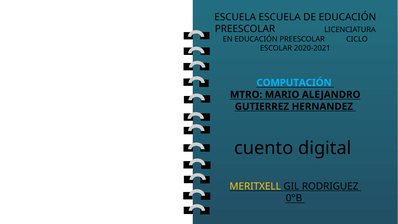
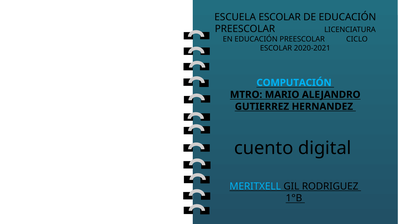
ESCUELA ESCUELA: ESCUELA -> ESCOLAR
MERITXELL colour: yellow -> light blue
0°B: 0°B -> 1°B
